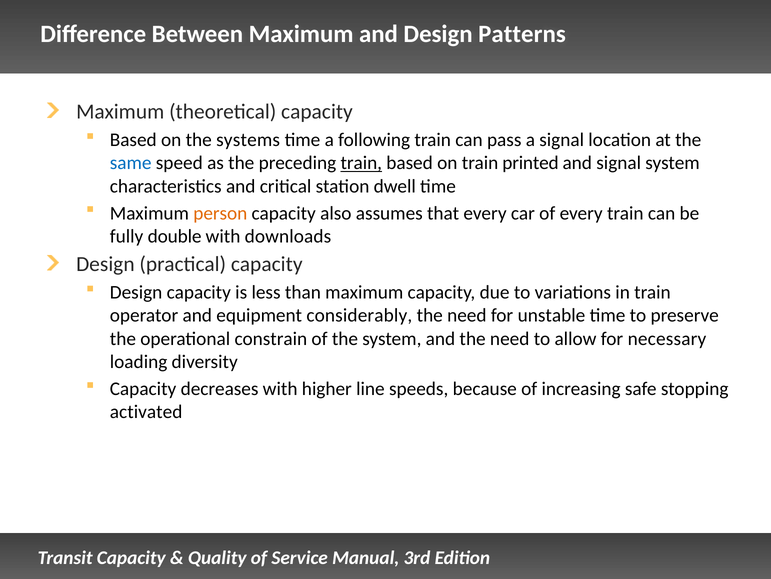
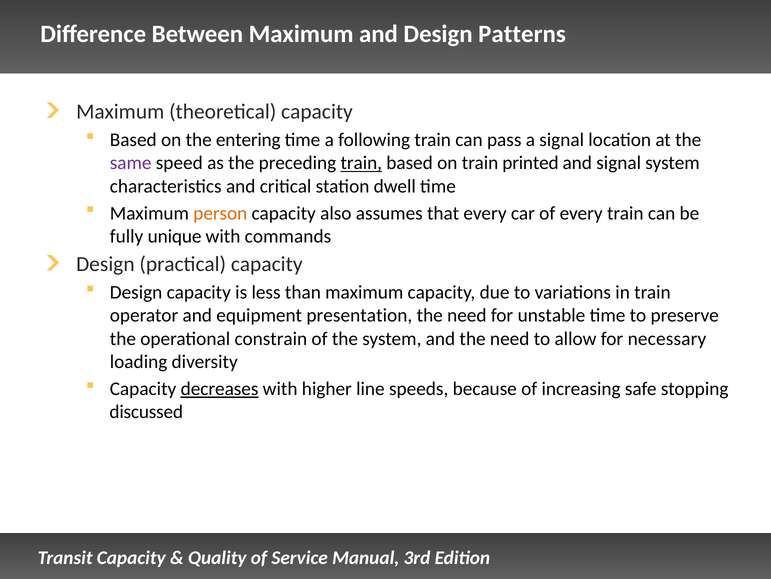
systems: systems -> entering
same colour: blue -> purple
double: double -> unique
downloads: downloads -> commands
considerably: considerably -> presentation
decreases underline: none -> present
activated: activated -> discussed
